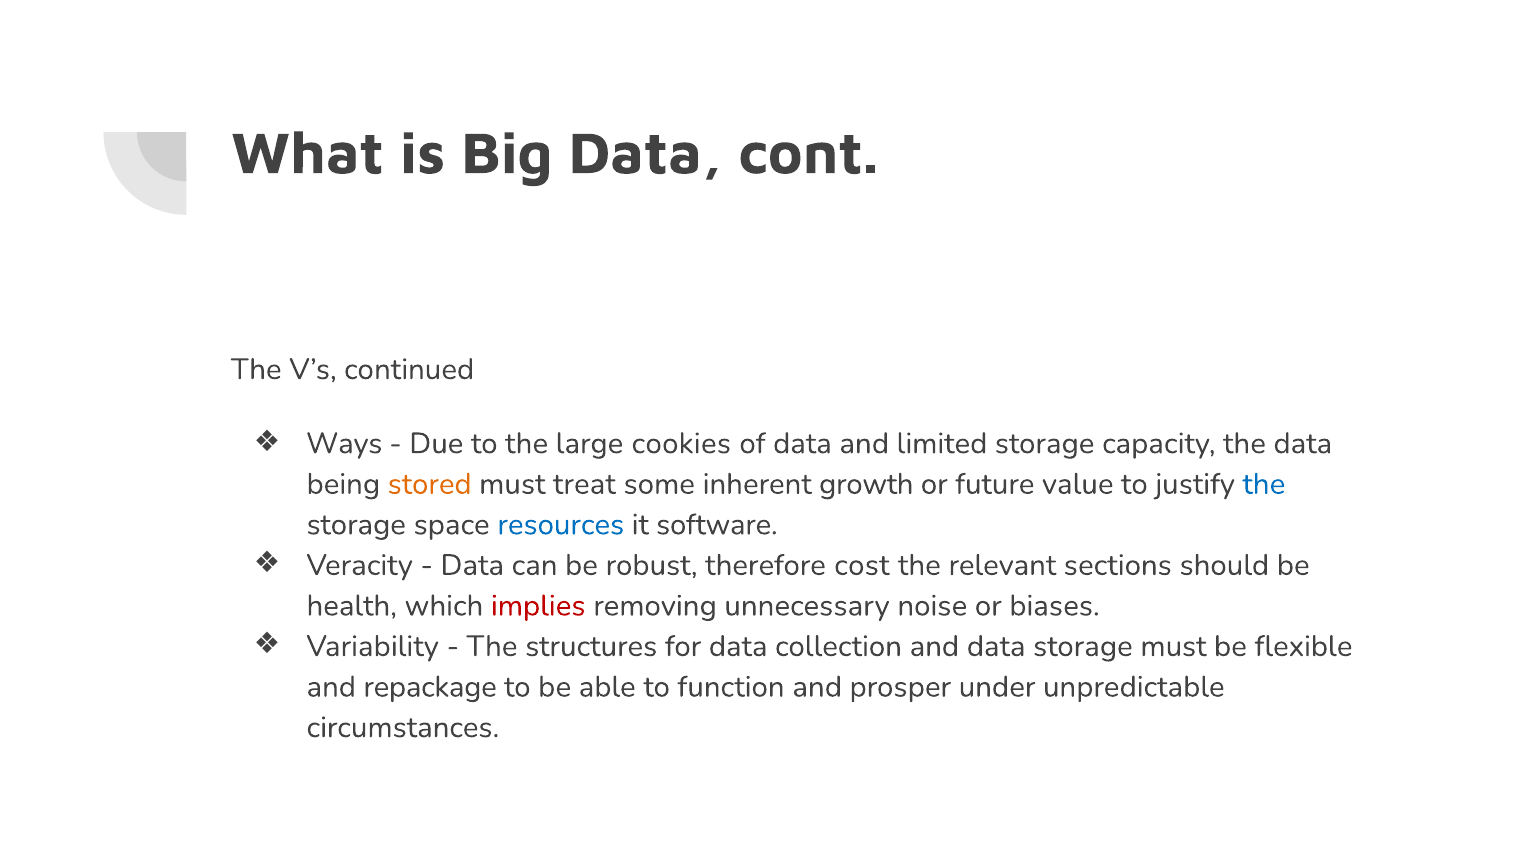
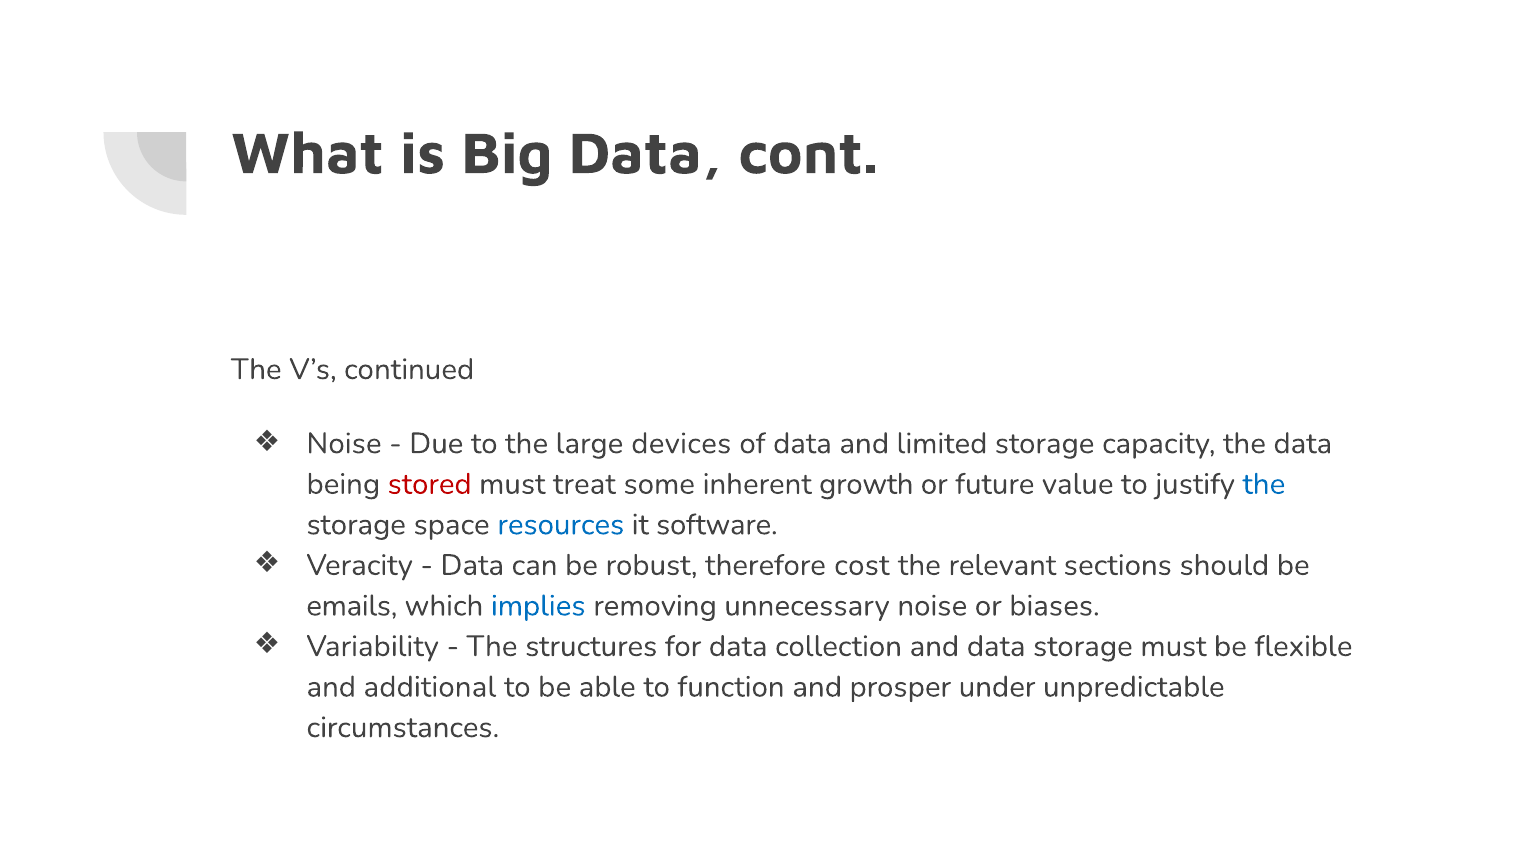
Ways at (344, 444): Ways -> Noise
cookies: cookies -> devices
stored colour: orange -> red
health: health -> emails
implies colour: red -> blue
repackage: repackage -> additional
